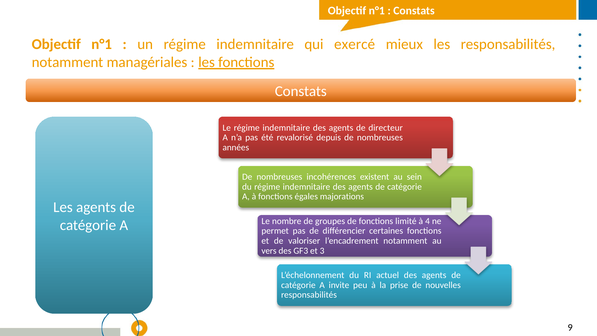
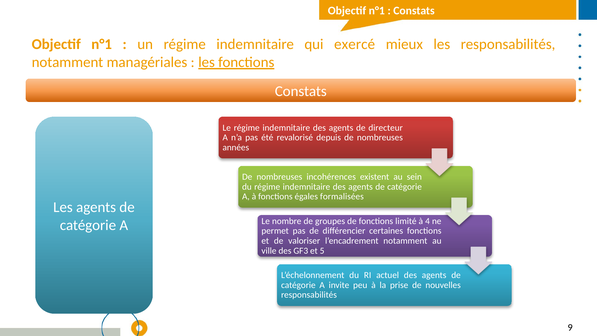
majorations: majorations -> formalisées
vers: vers -> ville
3: 3 -> 5
